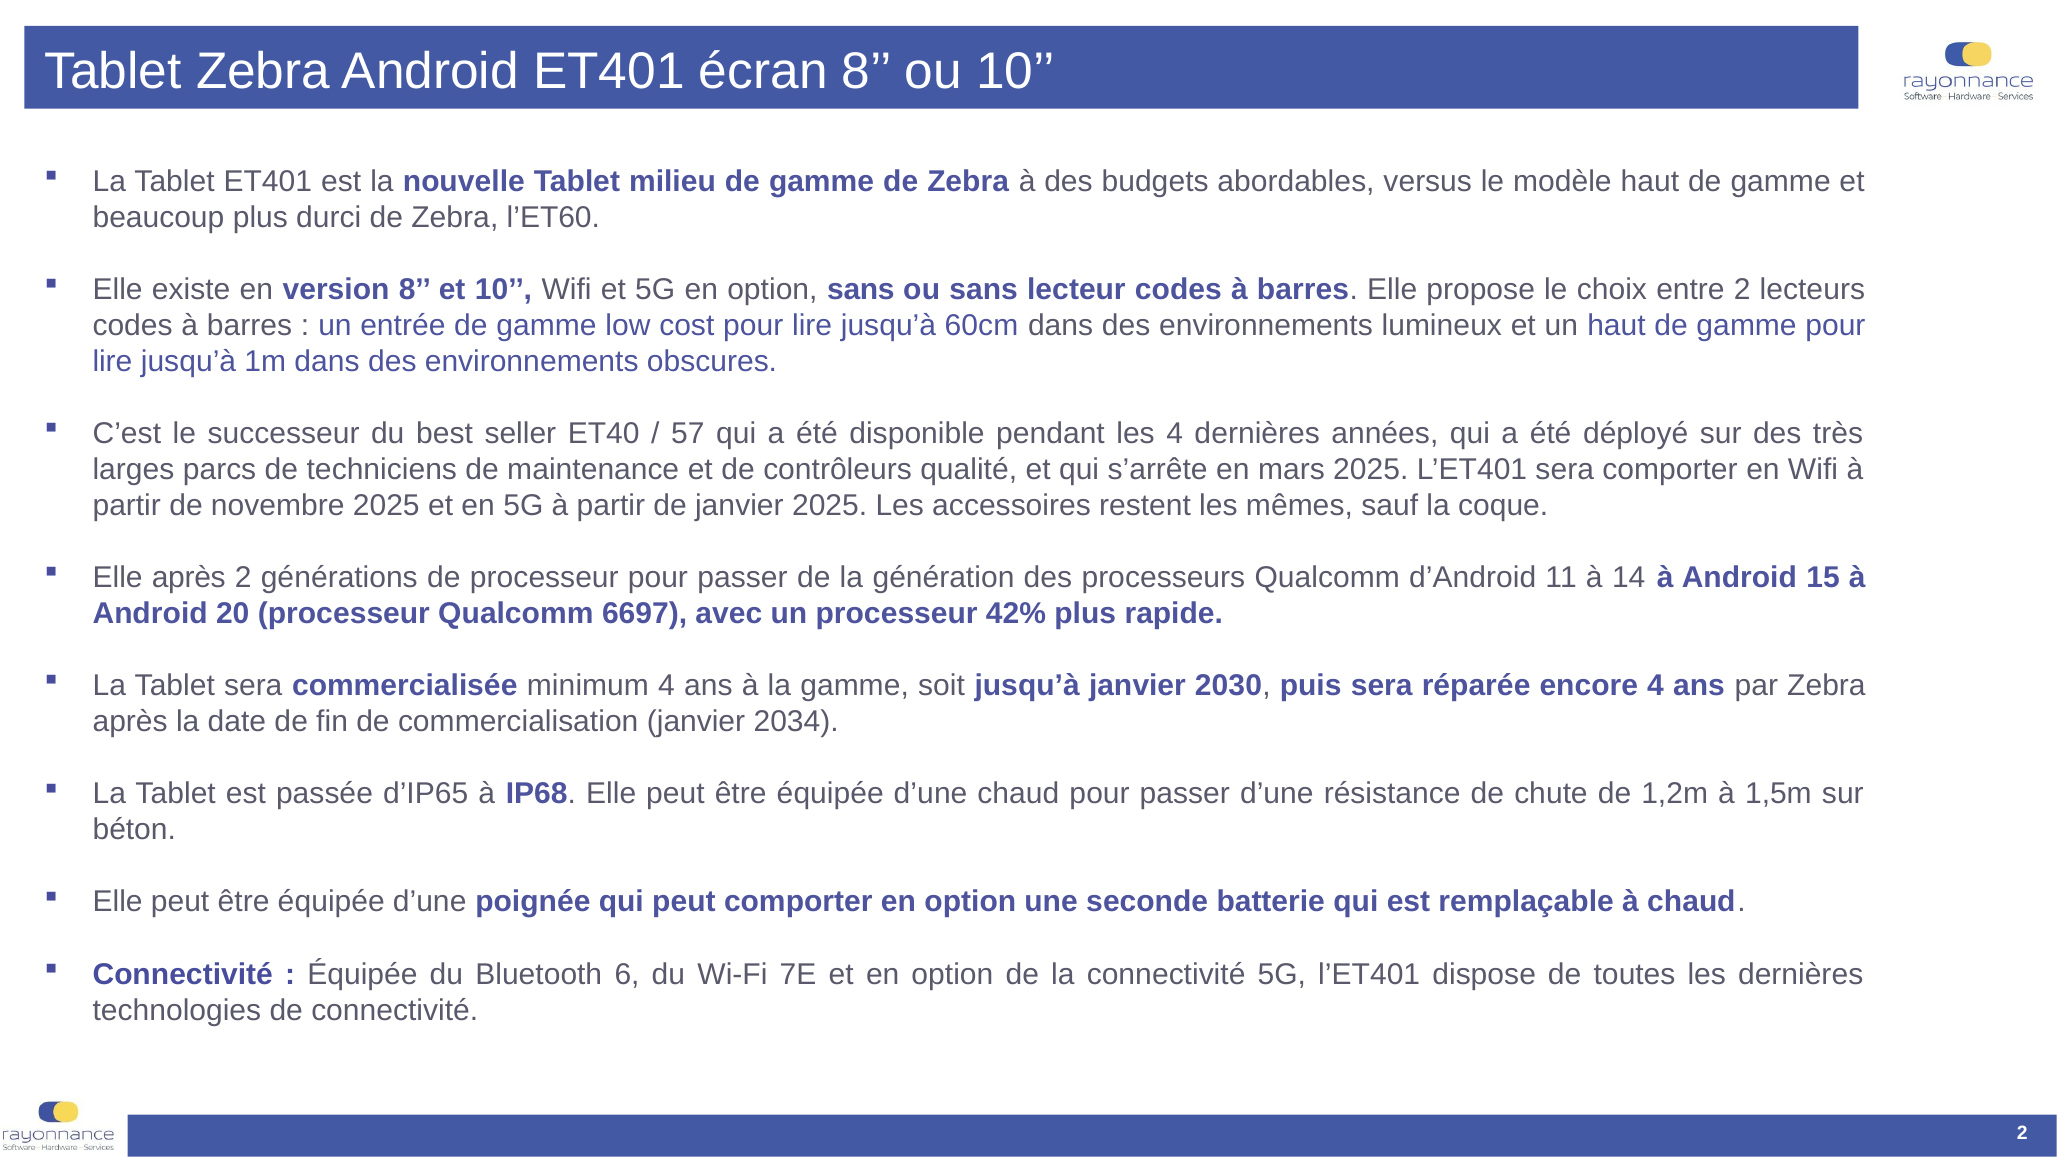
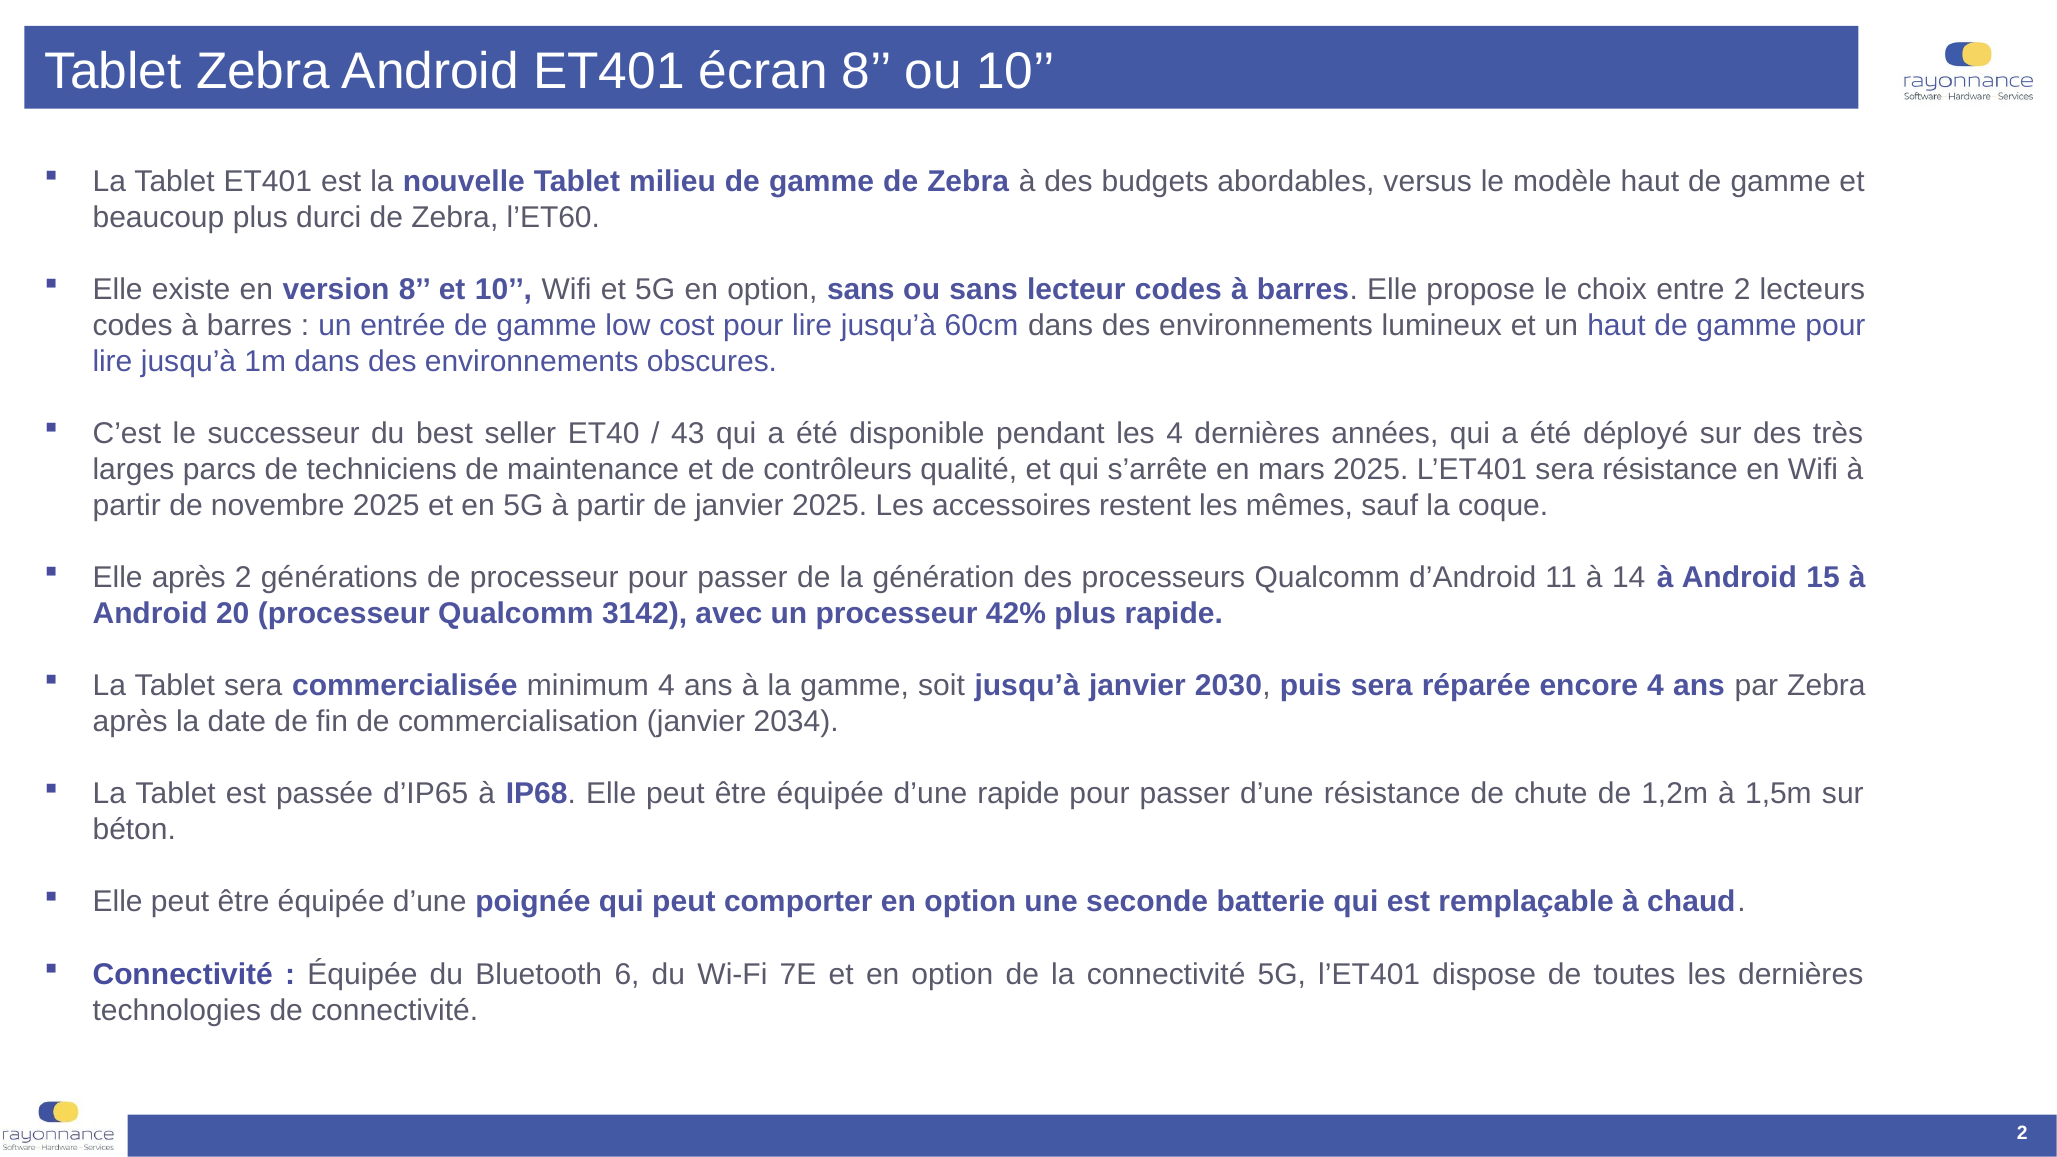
57: 57 -> 43
sera comporter: comporter -> résistance
6697: 6697 -> 3142
d’une chaud: chaud -> rapide
